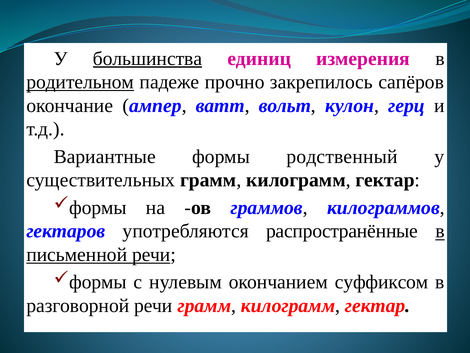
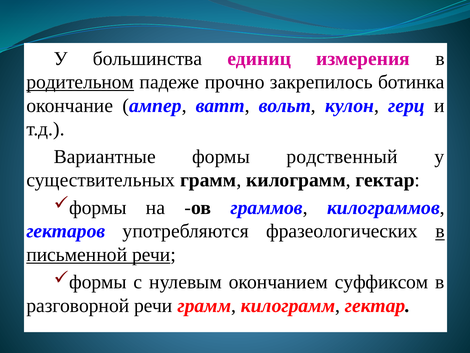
большинства underline: present -> none
сапёров: сапёров -> ботинка
распространённые: распространённые -> фразеологических
